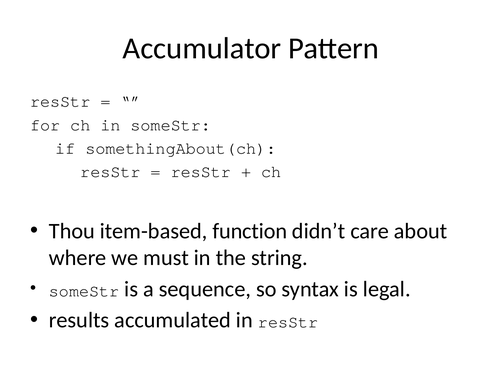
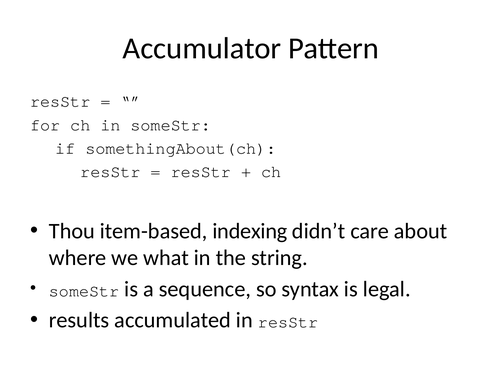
function: function -> indexing
must: must -> what
